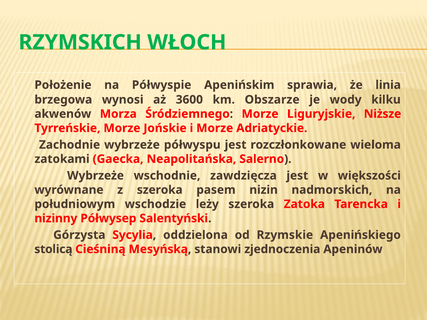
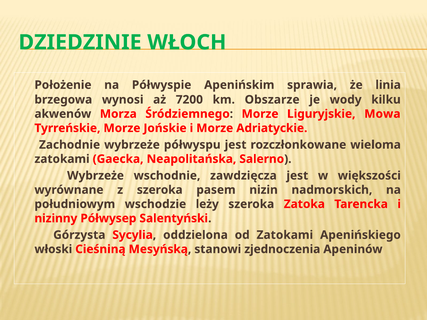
RZYMSKICH: RZYMSKICH -> DZIEDZINIE
3600: 3600 -> 7200
Niższe: Niższe -> Mowa
od Rzymskie: Rzymskie -> Zatokami
stolicą: stolicą -> włoski
